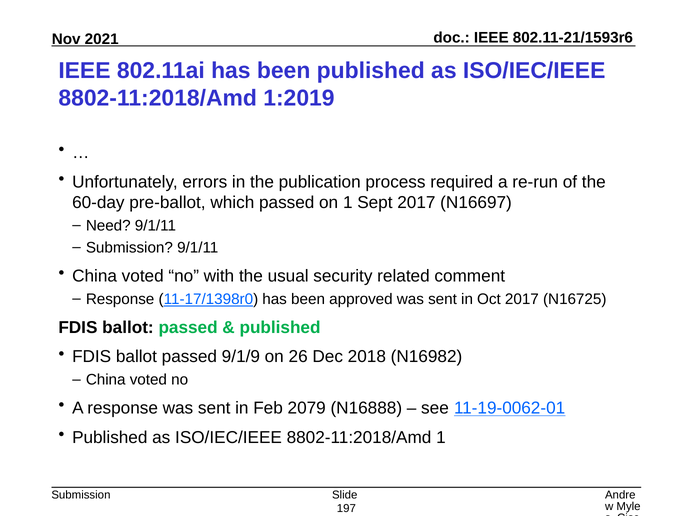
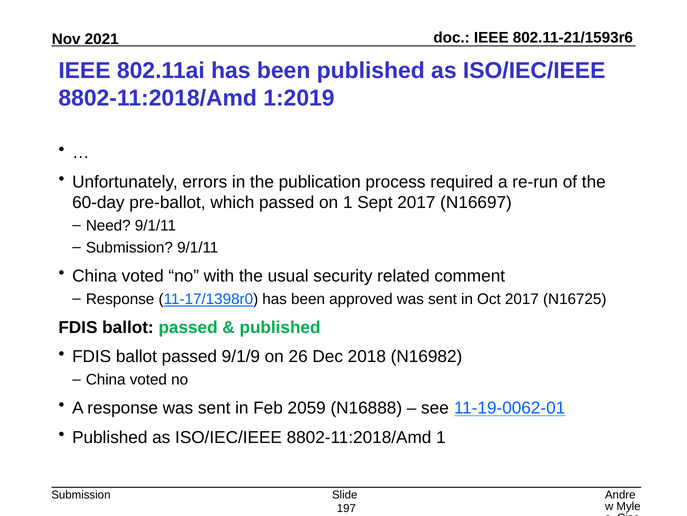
2079: 2079 -> 2059
